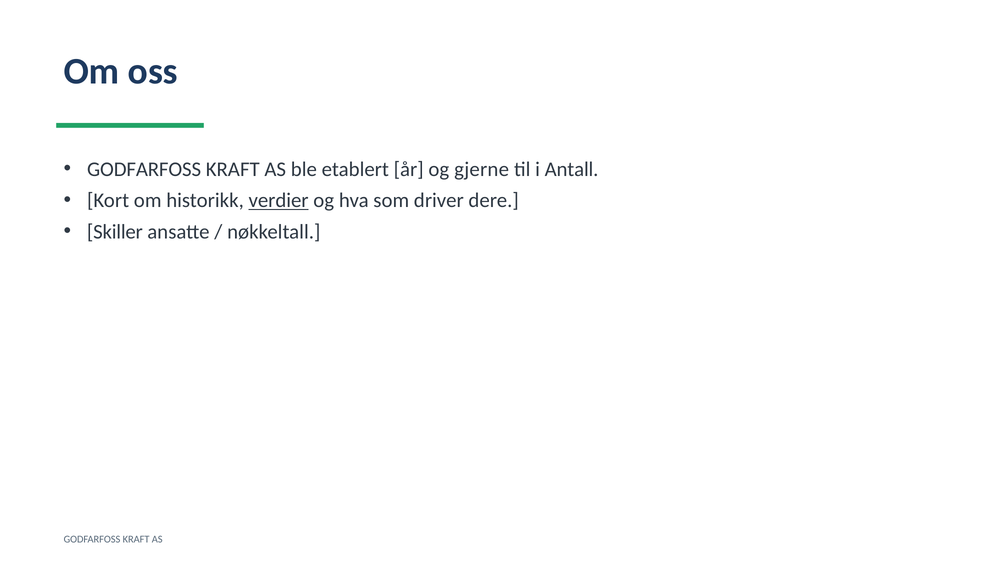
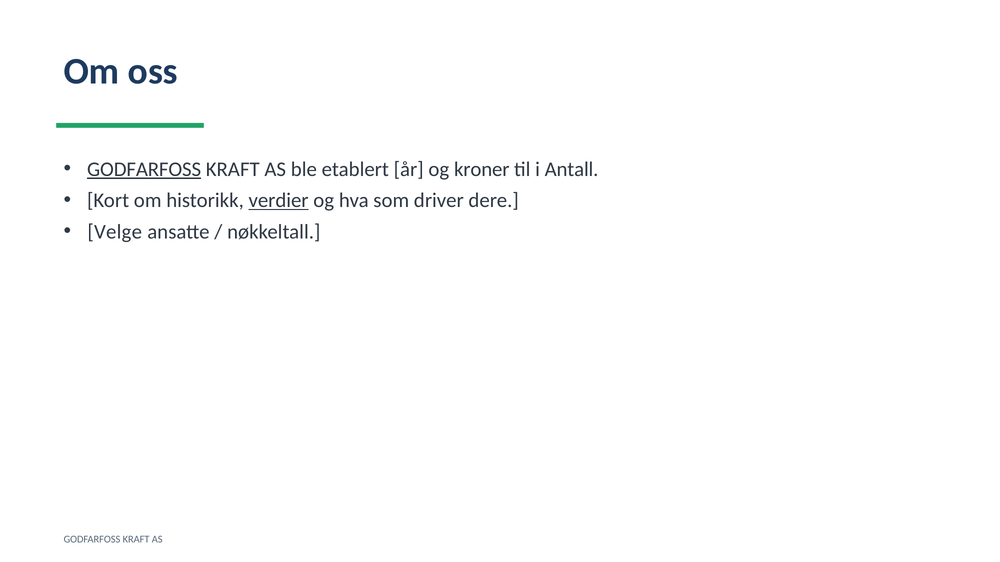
GODFARFOSS at (144, 169) underline: none -> present
gjerne: gjerne -> kroner
Skiller: Skiller -> Velge
